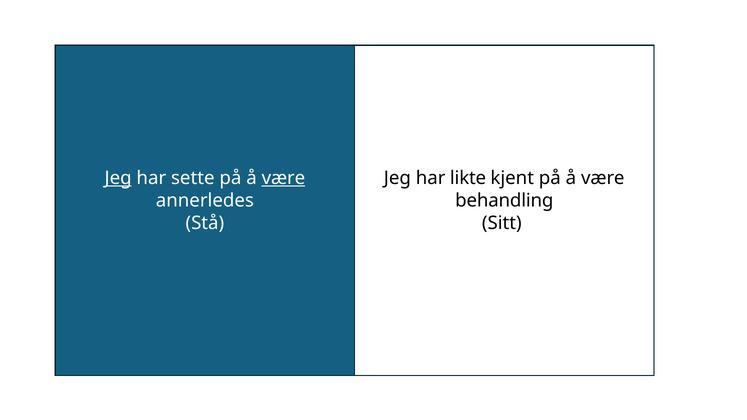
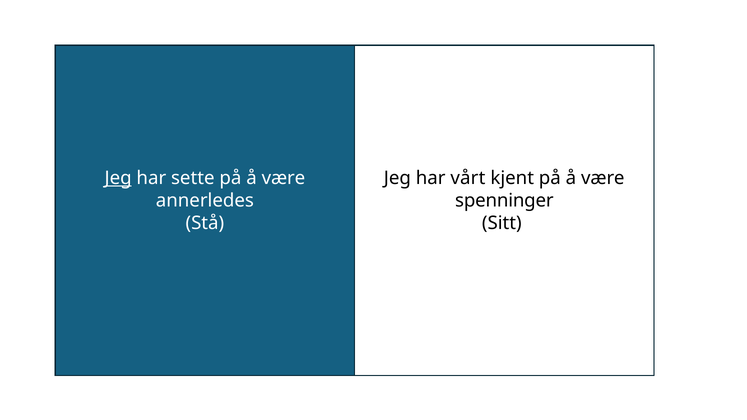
være at (283, 178) underline: present -> none
likte: likte -> vårt
behandling: behandling -> spenninger
